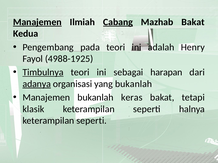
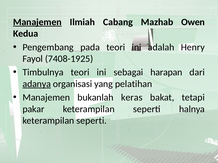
Cabang underline: present -> none
Mazhab Bakat: Bakat -> Owen
4988-1925: 4988-1925 -> 7408-1925
Timbulnya underline: present -> none
yang bukanlah: bukanlah -> pelatihan
klasik: klasik -> pakar
